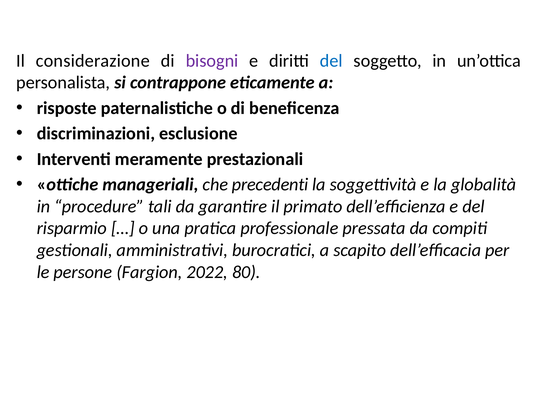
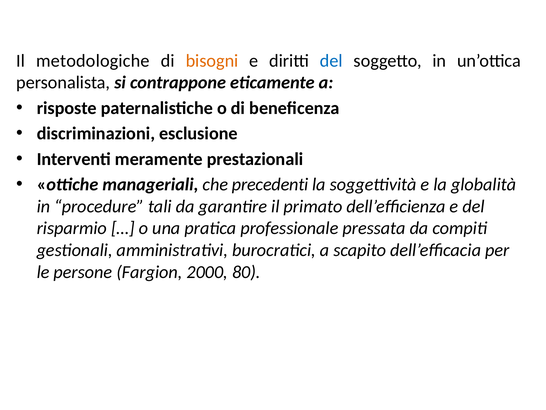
considerazione: considerazione -> metodologiche
bisogni colour: purple -> orange
2022: 2022 -> 2000
